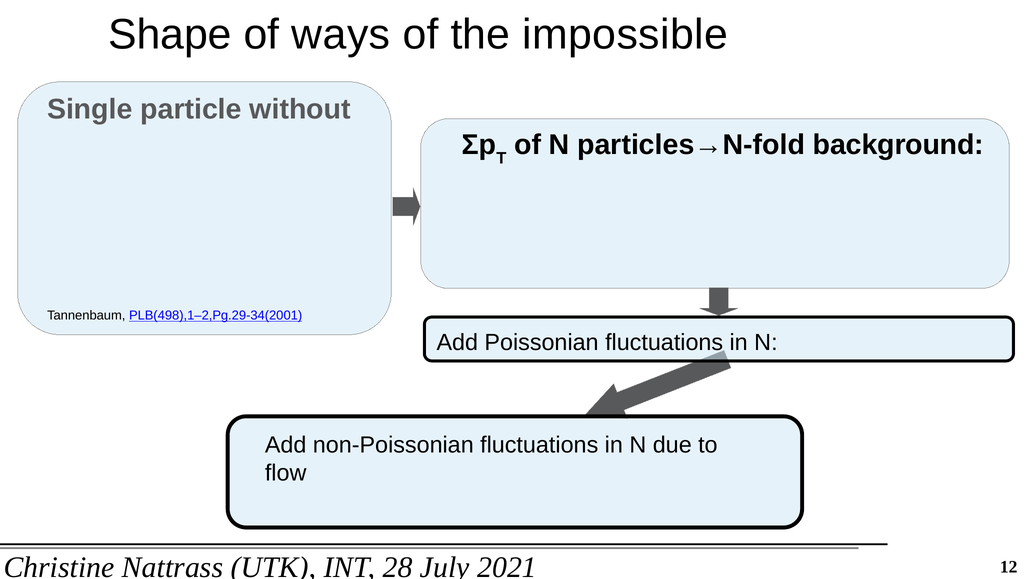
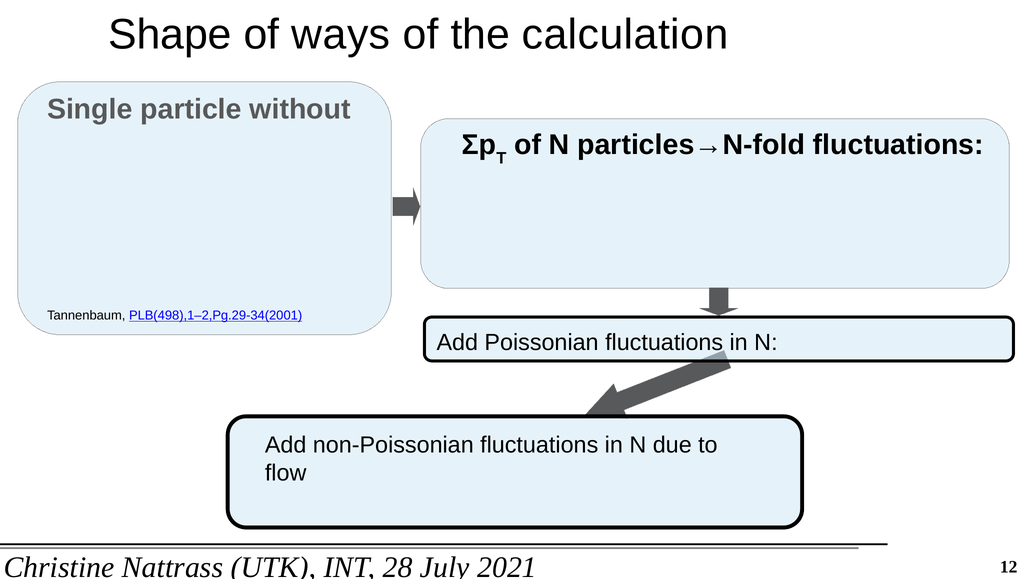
impossible: impossible -> calculation
particles→N-fold background: background -> fluctuations
